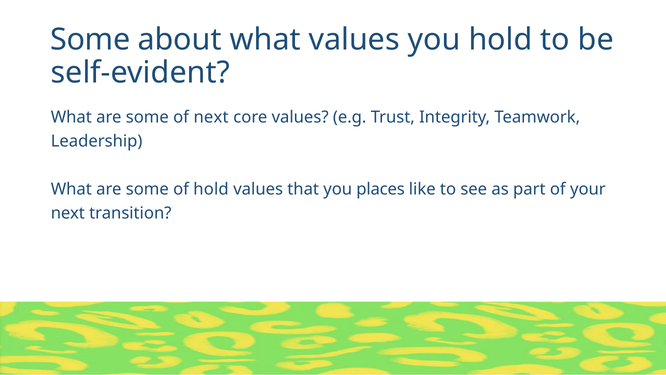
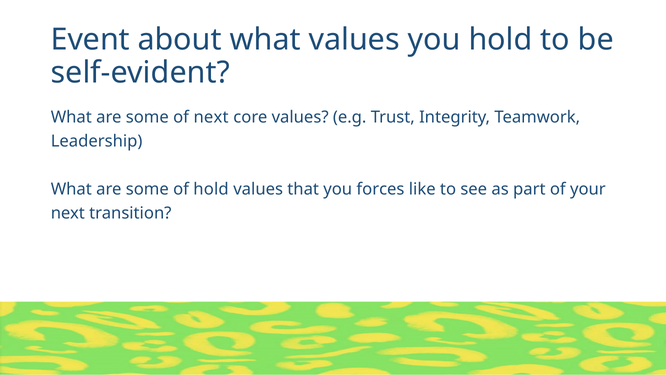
Some at (90, 39): Some -> Event
places: places -> forces
